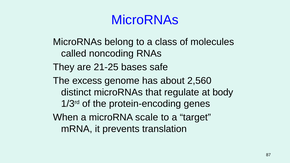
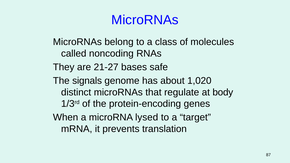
21-25: 21-25 -> 21-27
excess: excess -> signals
2,560: 2,560 -> 1,020
scale: scale -> lysed
